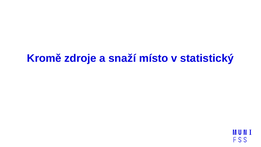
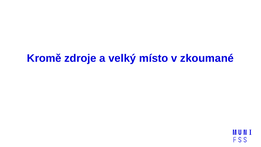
snaží: snaží -> velký
statistický: statistický -> zkoumané
